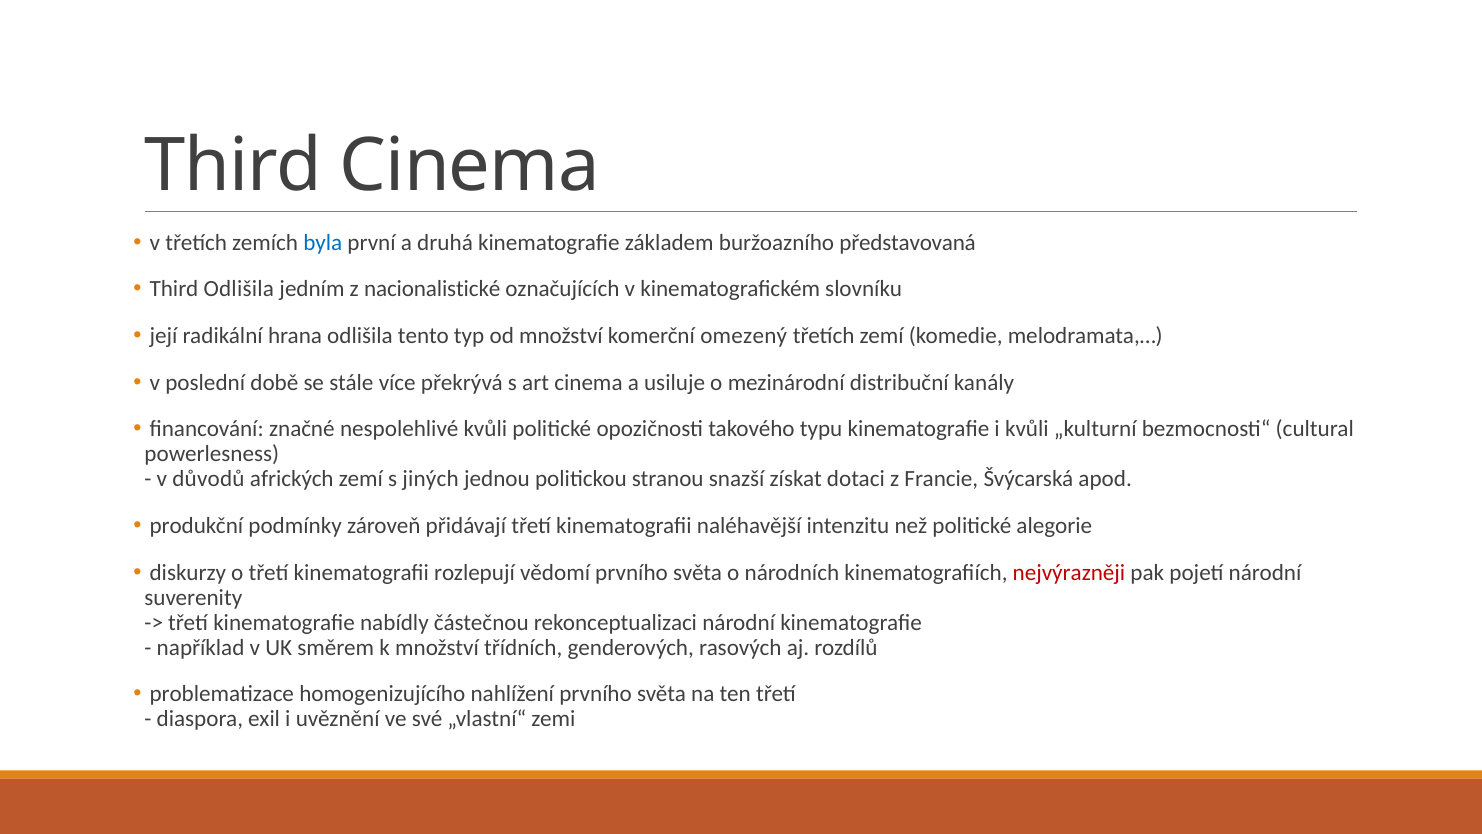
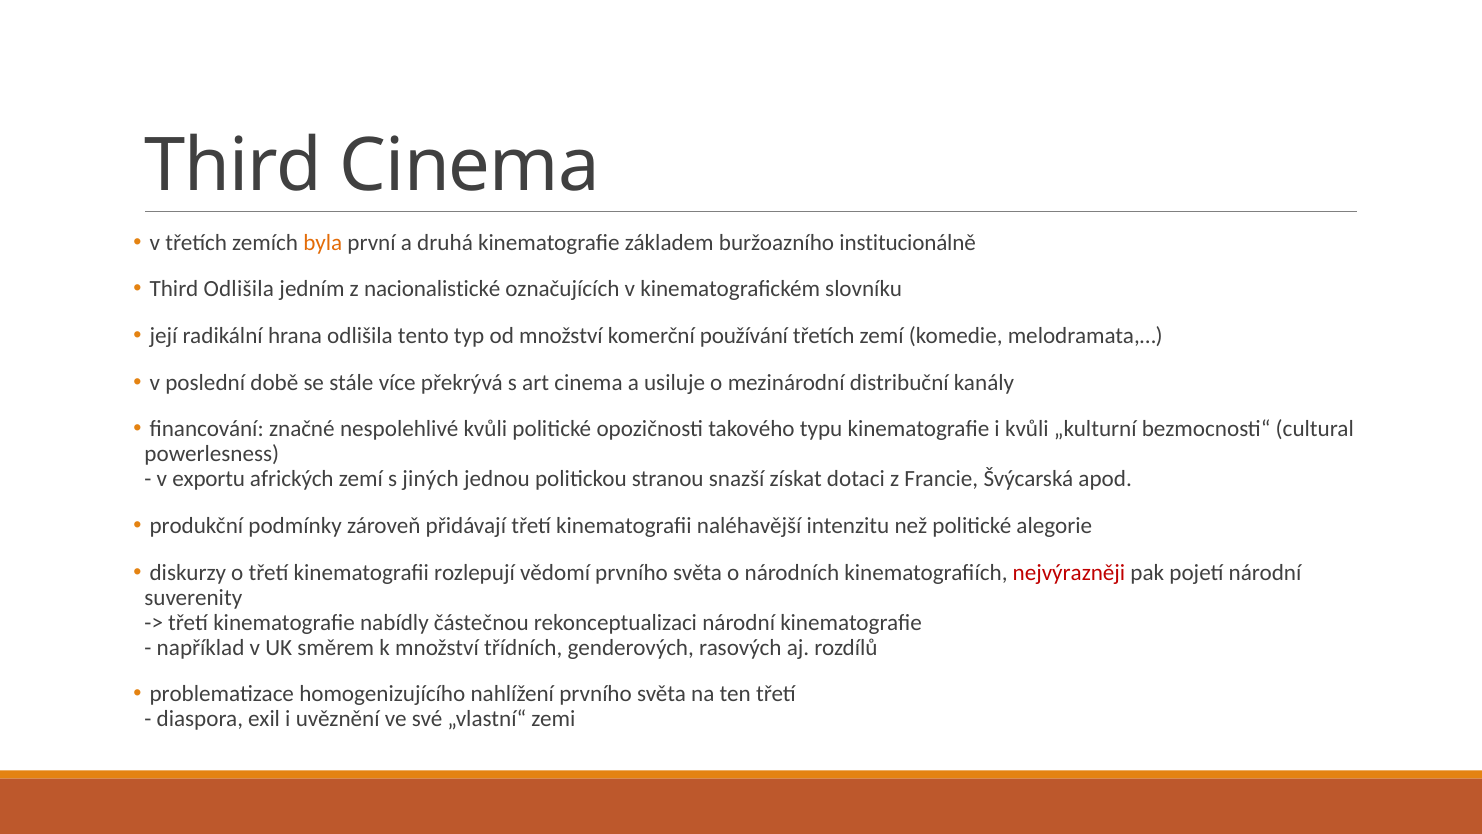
byla colour: blue -> orange
představovaná: představovaná -> institucionálně
omezený: omezený -> používání
důvodů: důvodů -> exportu
